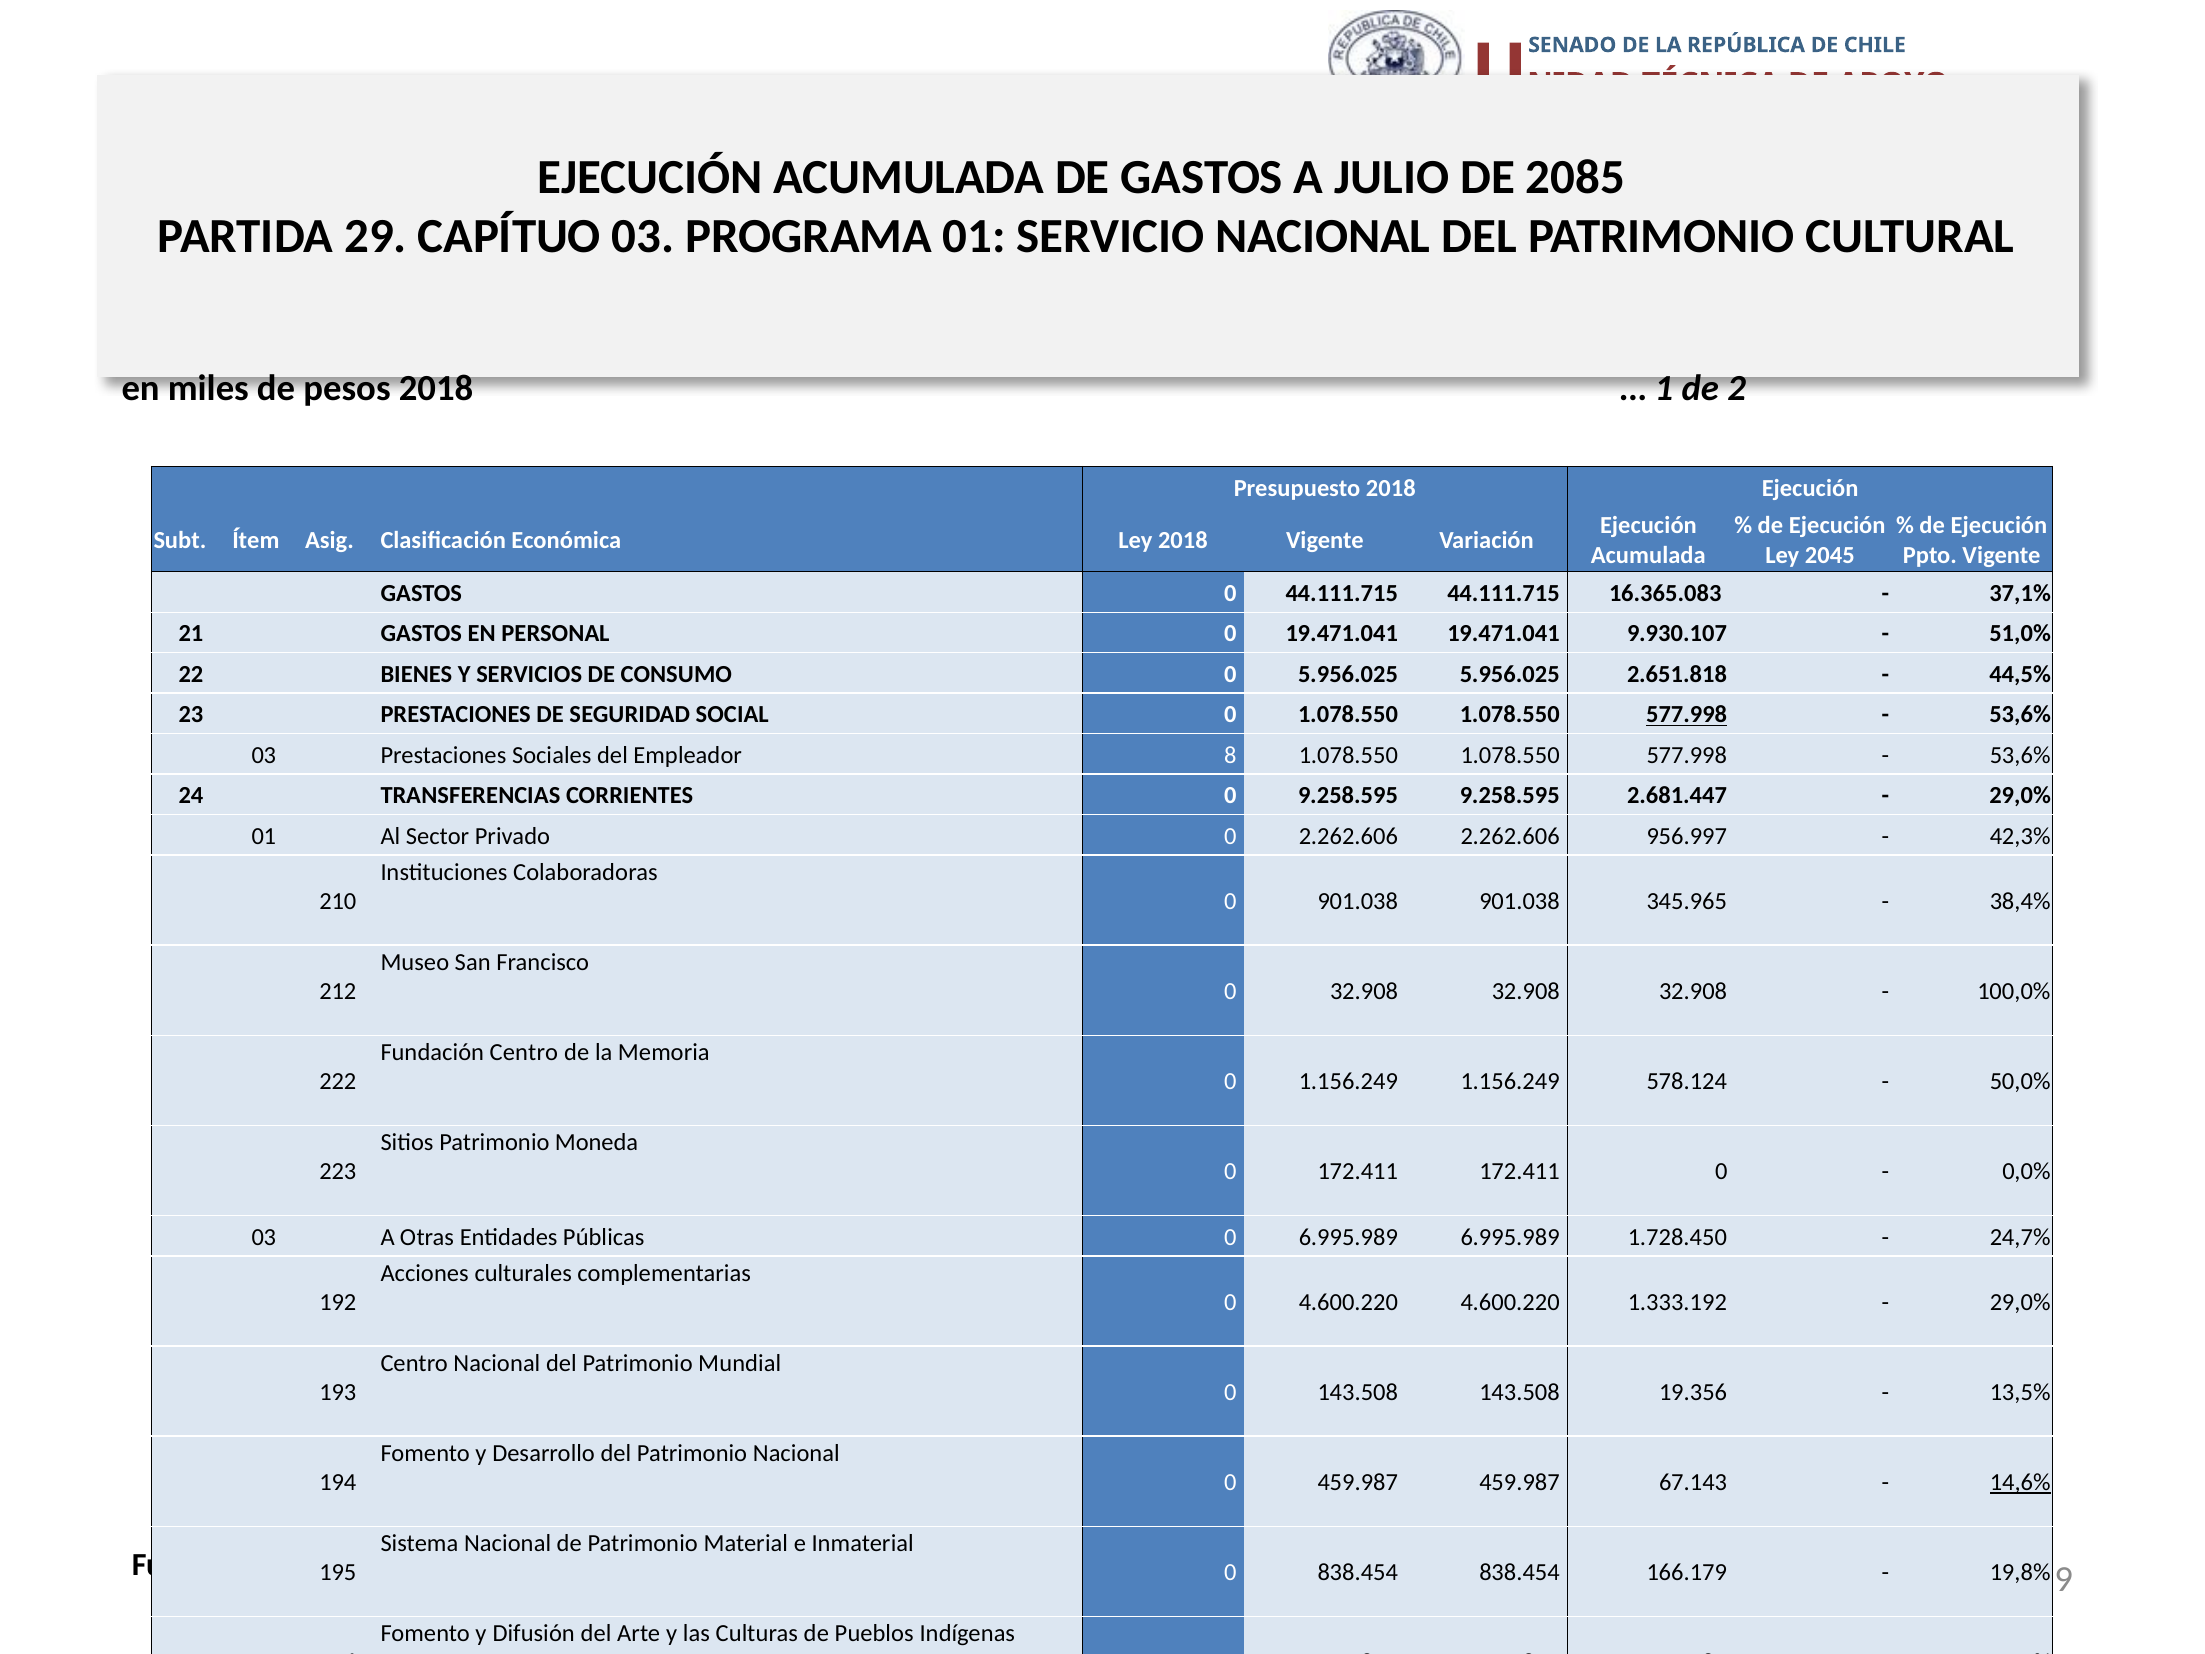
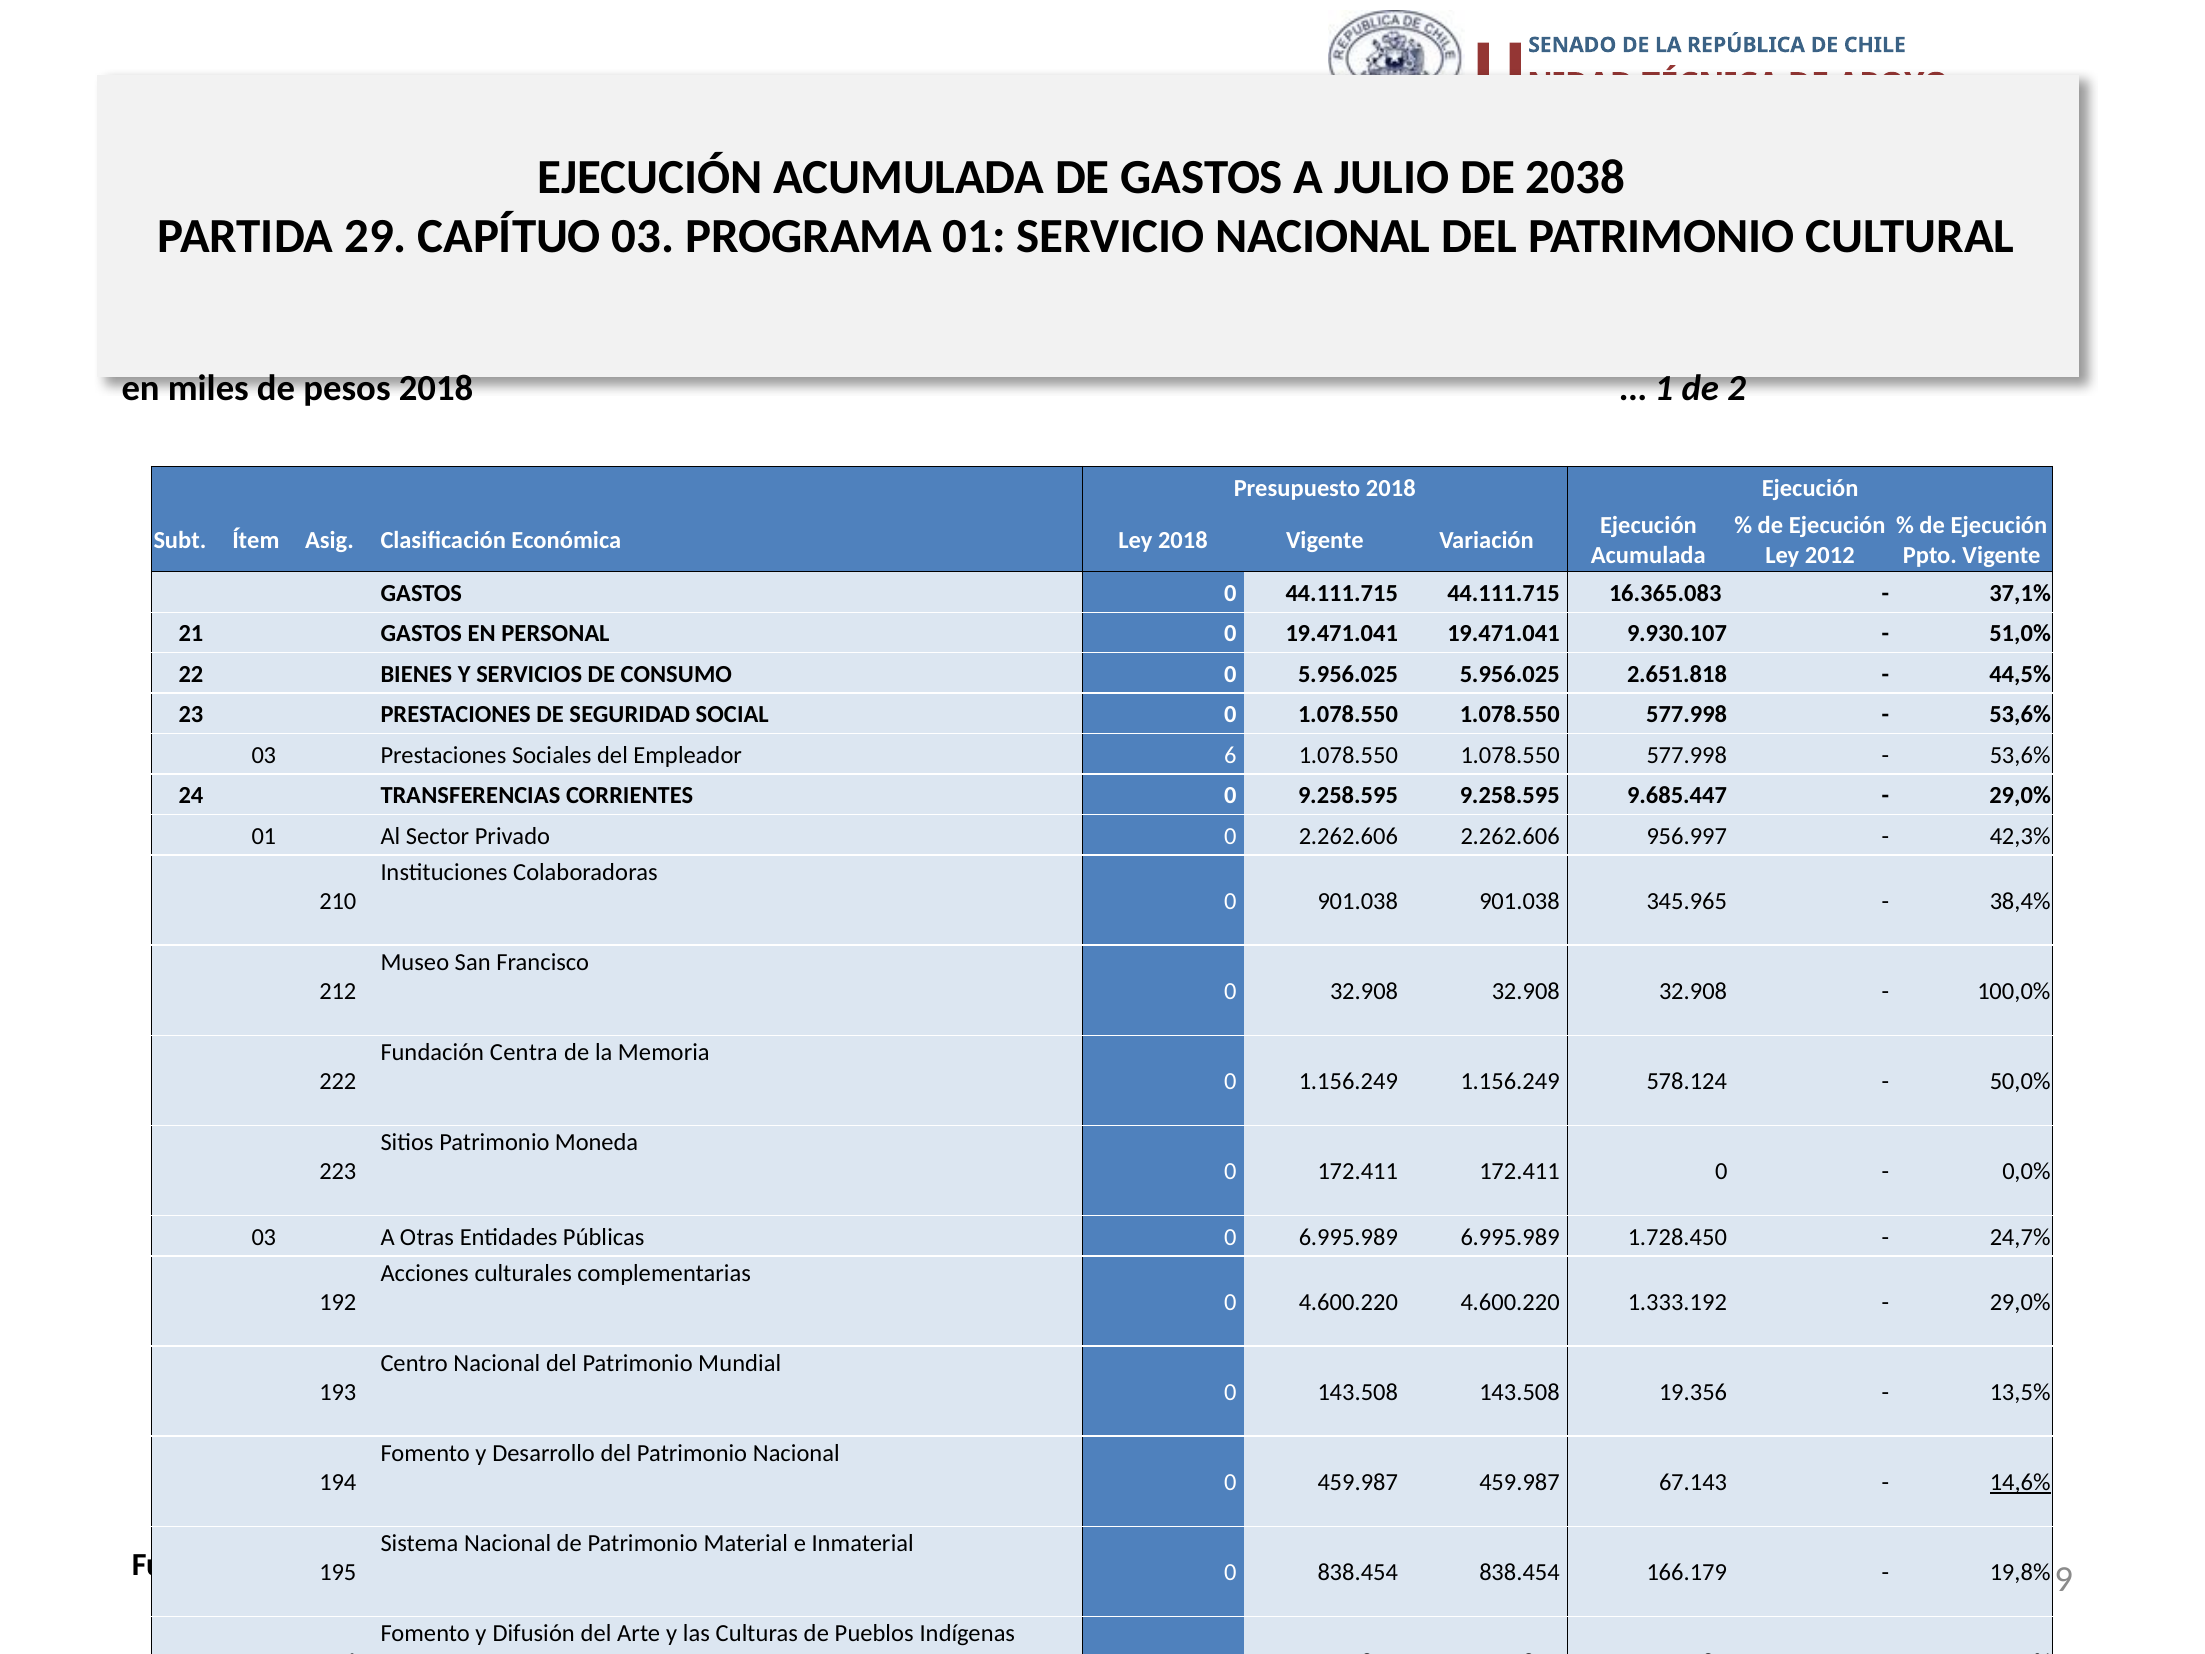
2085: 2085 -> 2038
2045: 2045 -> 2012
577.998 at (1687, 715) underline: present -> none
8: 8 -> 6
2.681.447: 2.681.447 -> 9.685.447
Fundación Centro: Centro -> Centra
